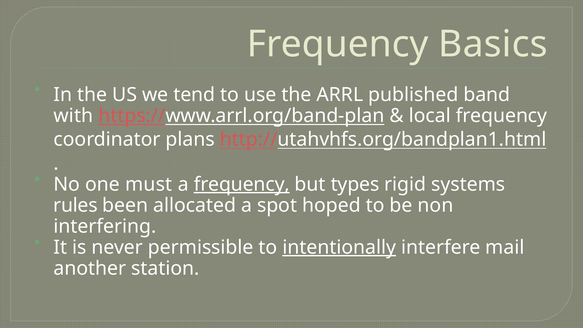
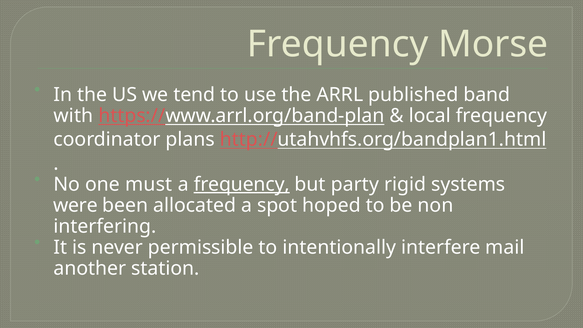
Basics: Basics -> Morse
types: types -> party
rules: rules -> were
intentionally underline: present -> none
